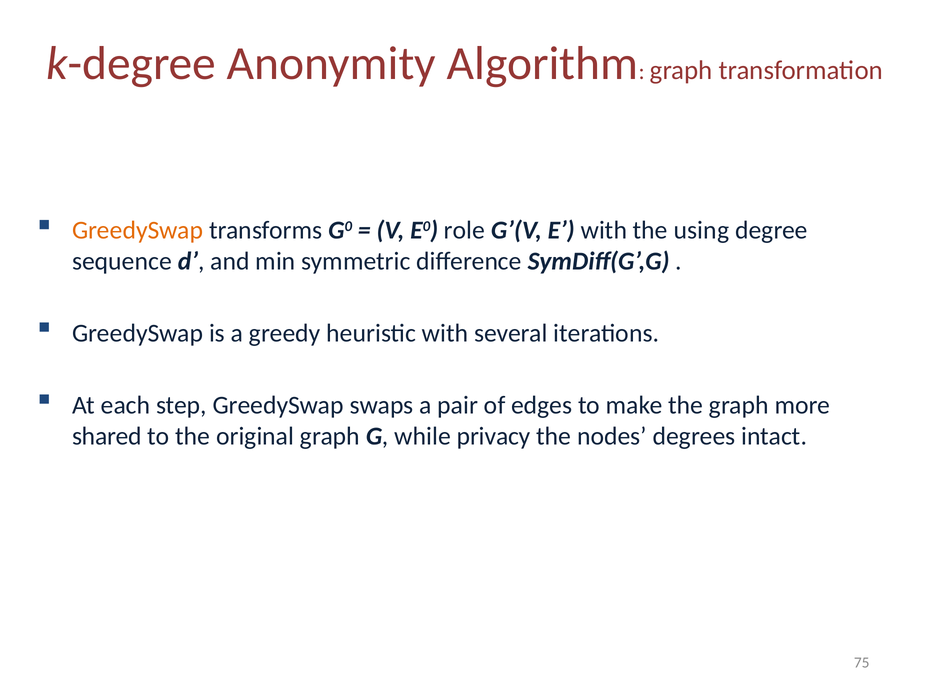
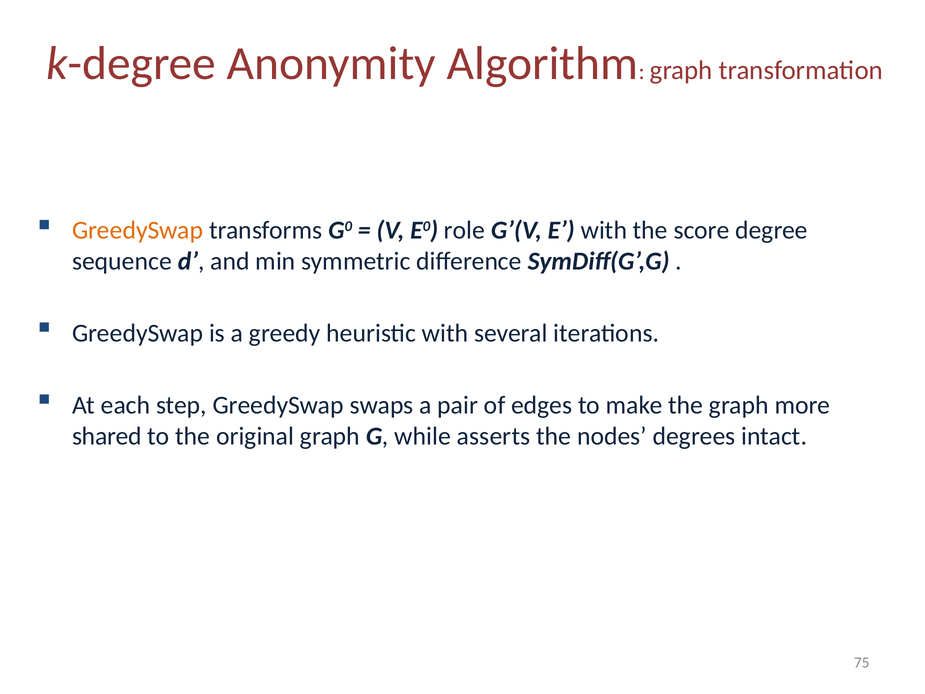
using: using -> score
privacy: privacy -> asserts
